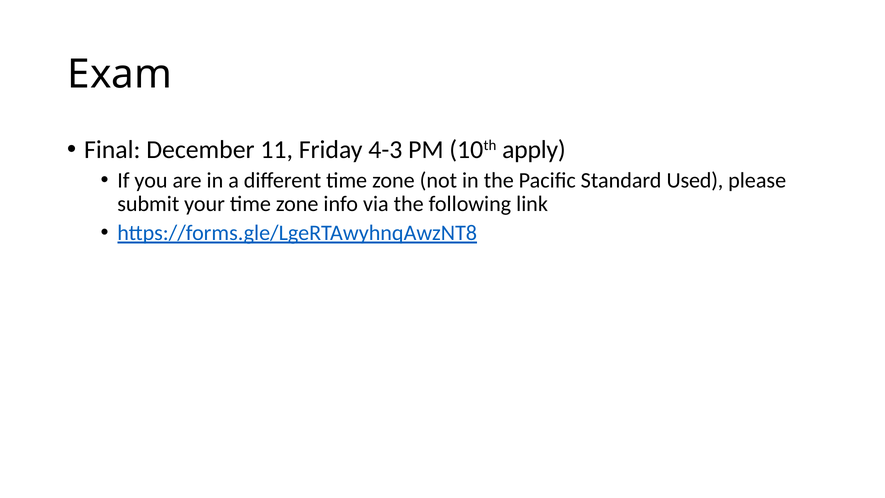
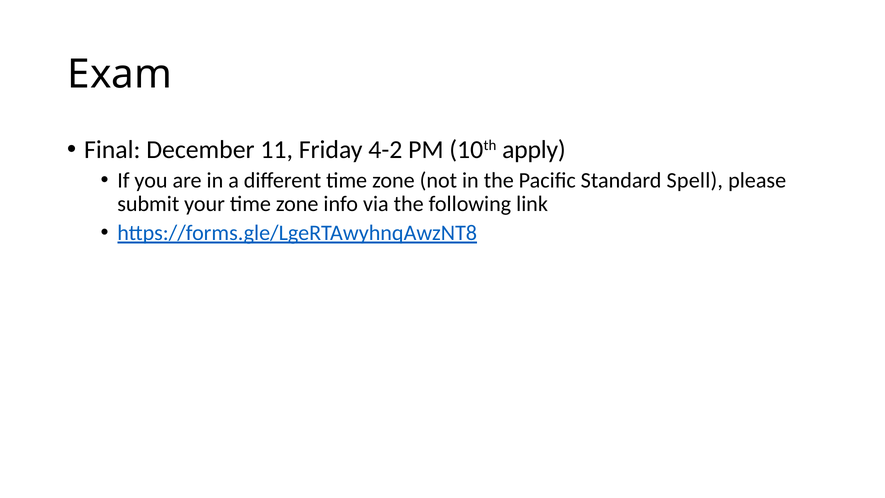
4-3: 4-3 -> 4-2
Used: Used -> Spell
